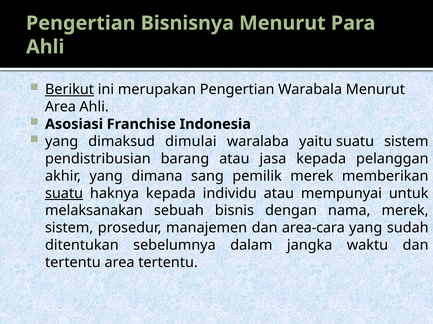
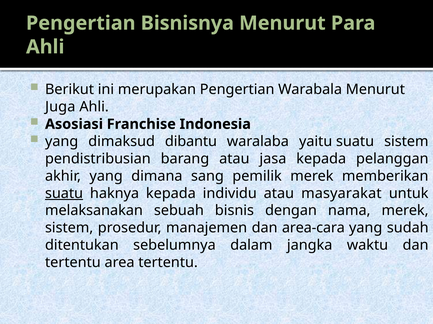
Berikut underline: present -> none
Area at (60, 107): Area -> Juga
dimulai: dimulai -> dibantu
mempunyai: mempunyai -> masyarakat
